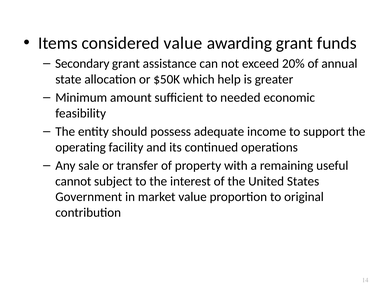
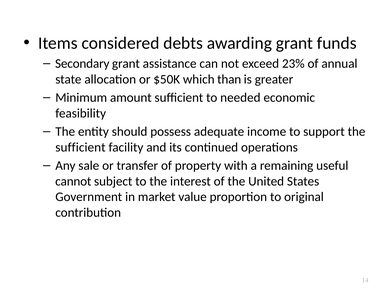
considered value: value -> debts
20%: 20% -> 23%
help: help -> than
operating at (81, 147): operating -> sufficient
